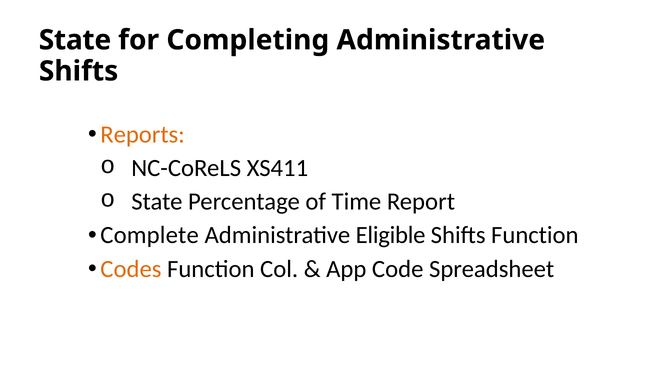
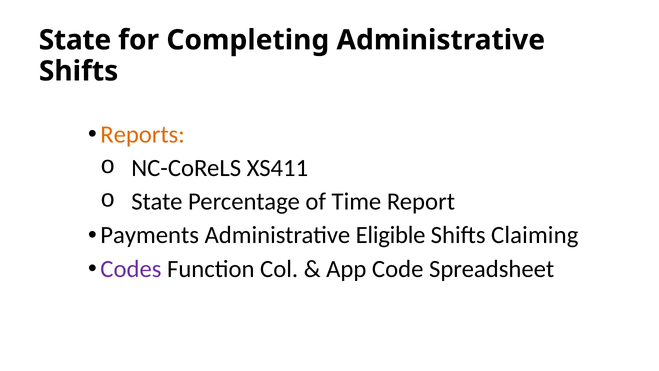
Complete: Complete -> Payments
Shifts Function: Function -> Claiming
Codes colour: orange -> purple
